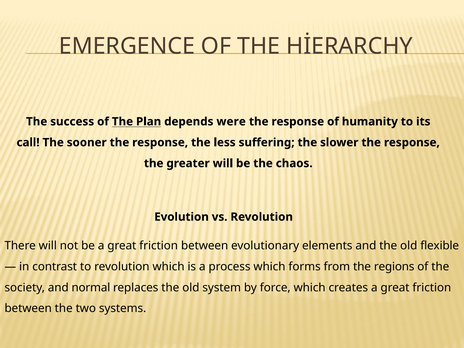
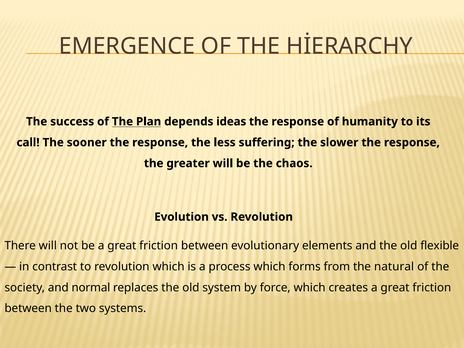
were: were -> ideas
regions: regions -> natural
